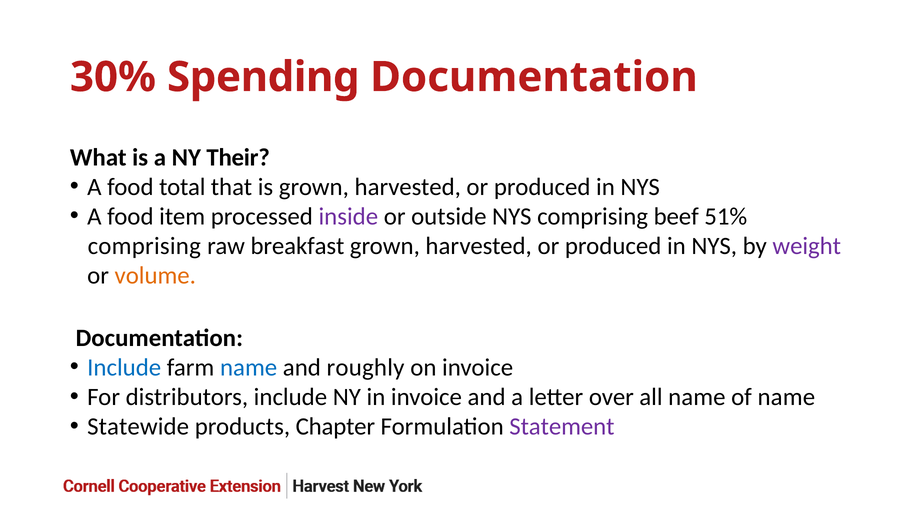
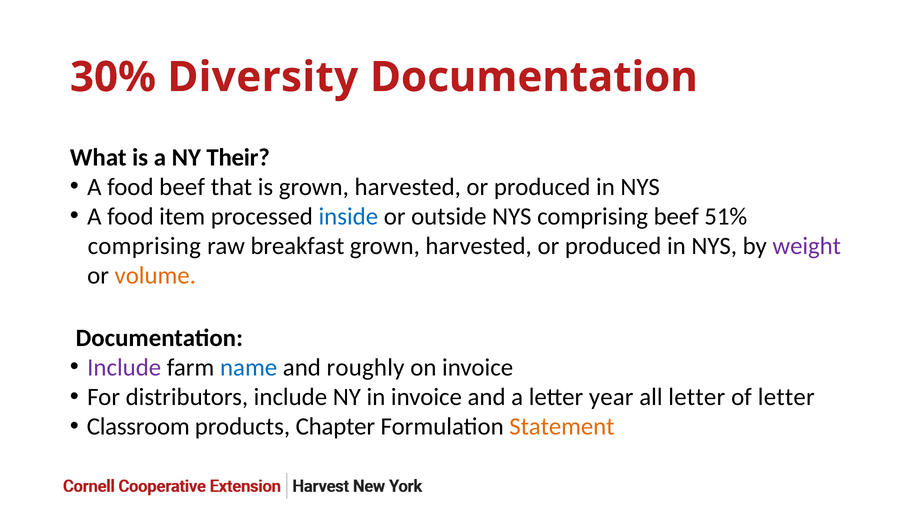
Spending: Spending -> Diversity
food total: total -> beef
inside colour: purple -> blue
Include at (124, 367) colour: blue -> purple
over: over -> year
all name: name -> letter
of name: name -> letter
Statewide: Statewide -> Classroom
Statement colour: purple -> orange
